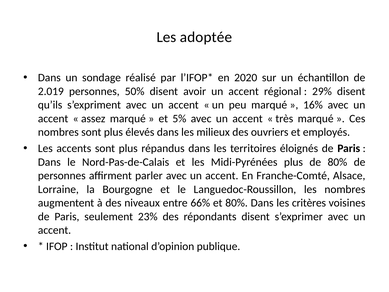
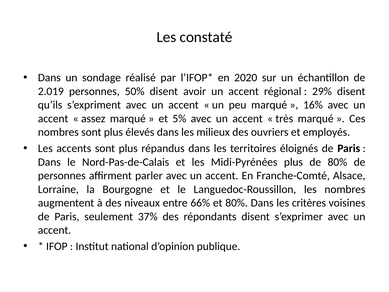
adoptée: adoptée -> constaté
23%: 23% -> 37%
